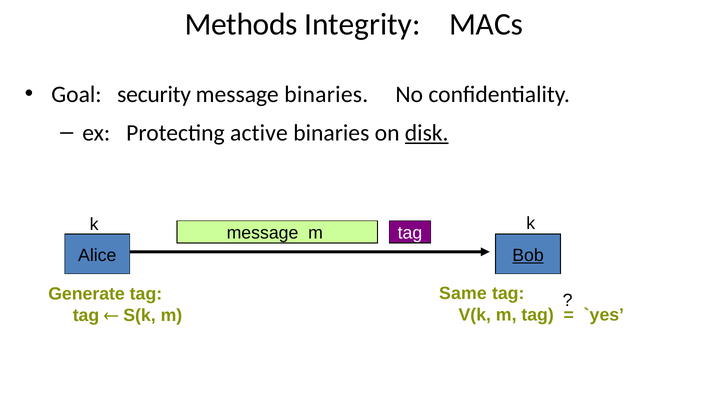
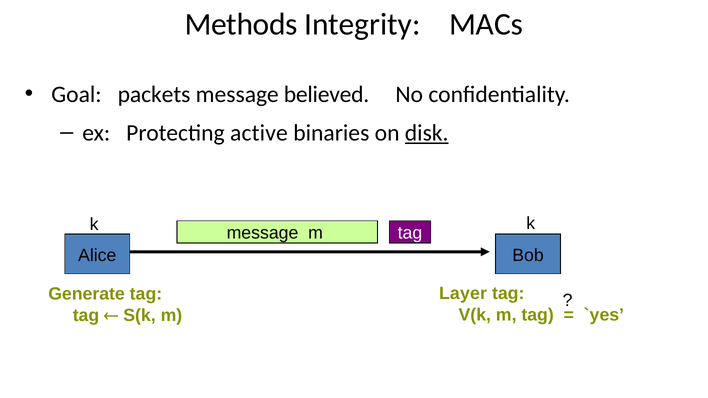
security: security -> packets
message binaries: binaries -> believed
Bob underline: present -> none
Same: Same -> Layer
